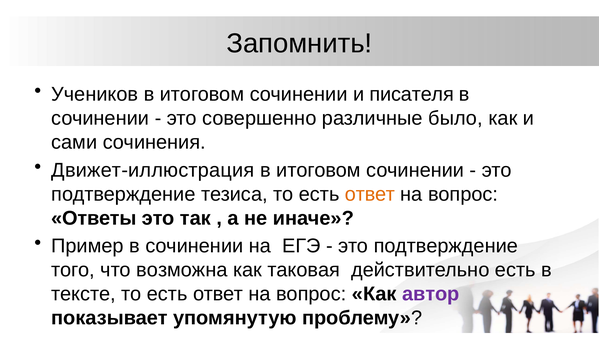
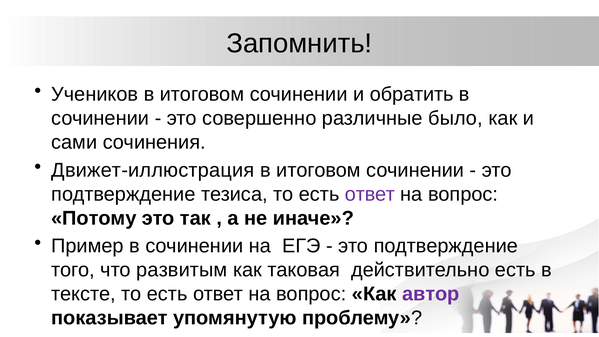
писателя: писателя -> обратить
ответ at (370, 194) colour: orange -> purple
Ответы: Ответы -> Потому
возможна: возможна -> развитым
